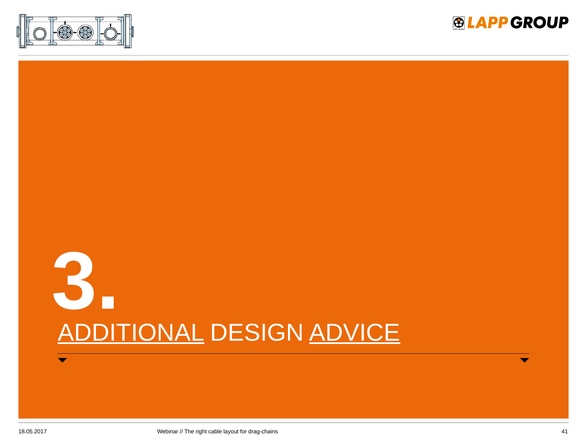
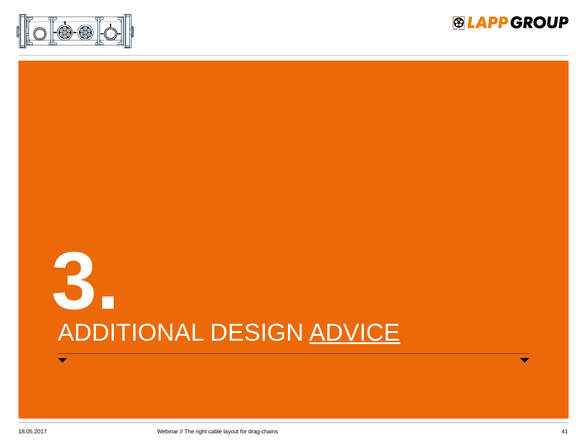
ADDITIONAL underline: present -> none
